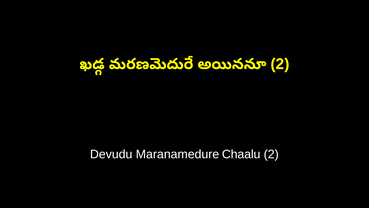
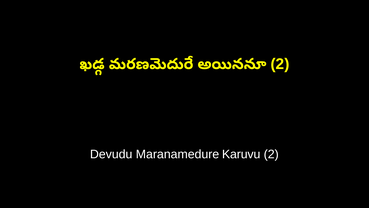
Chaalu: Chaalu -> Karuvu
